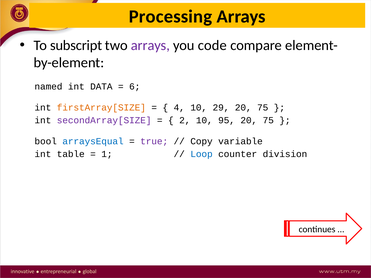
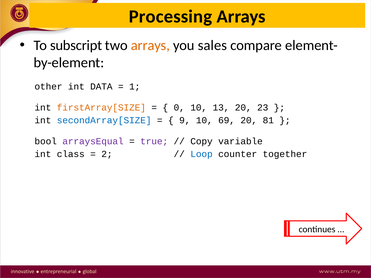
arrays at (150, 45) colour: purple -> orange
code: code -> sales
named: named -> other
6: 6 -> 1
4: 4 -> 0
29: 29 -> 13
75 at (263, 108): 75 -> 23
secondArray[SIZE colour: purple -> blue
2: 2 -> 9
95: 95 -> 69
75 at (268, 120): 75 -> 81
arraysEqual colour: blue -> purple
table: table -> class
1: 1 -> 2
division: division -> together
